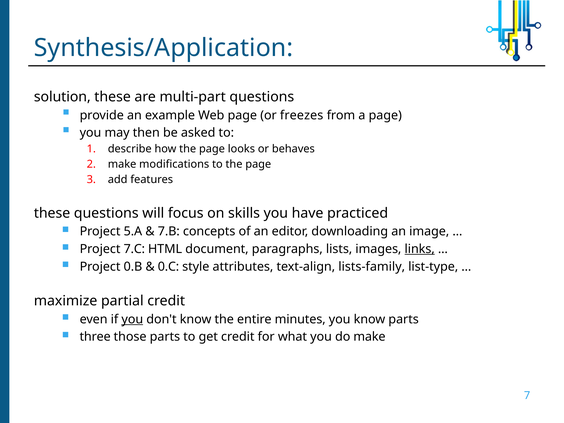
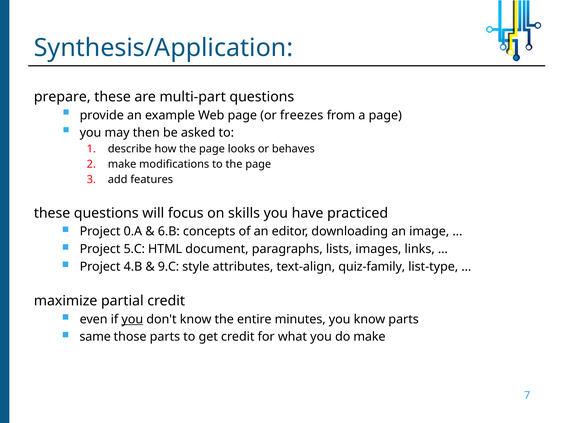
solution: solution -> prepare
5.A: 5.A -> 0.A
7.B: 7.B -> 6.B
7.C: 7.C -> 5.C
links underline: present -> none
0.B: 0.B -> 4.B
0.C: 0.C -> 9.C
lists-family: lists-family -> quiz-family
three: three -> same
